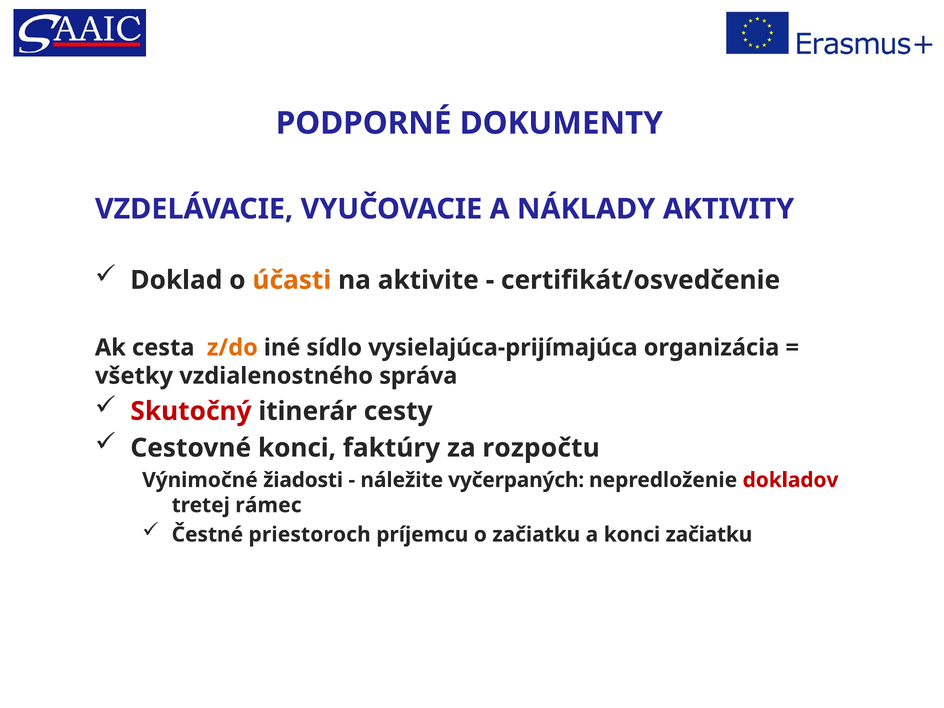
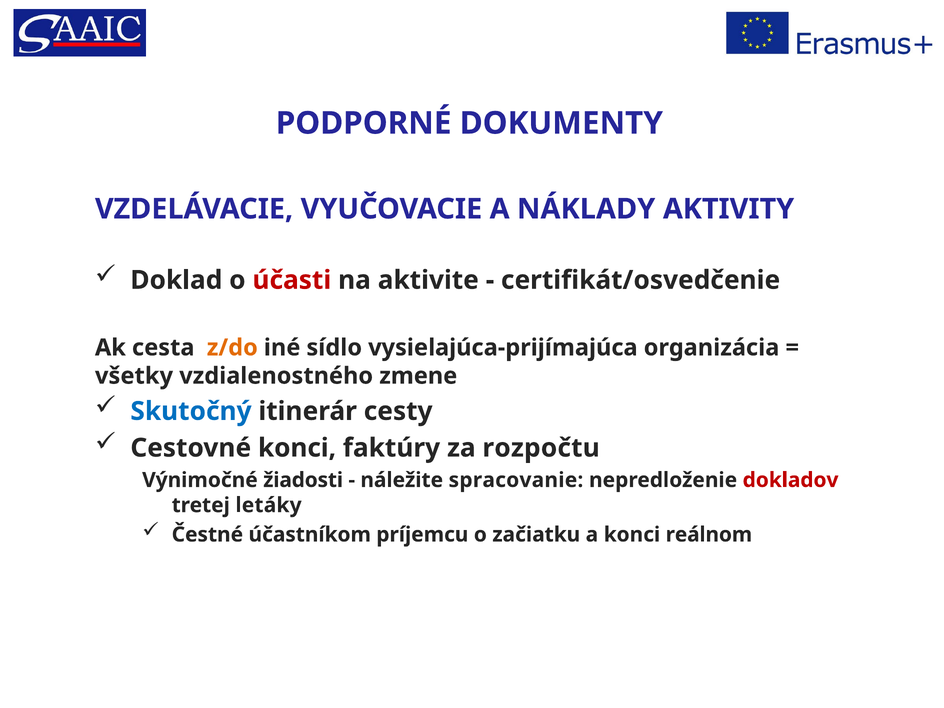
účasti colour: orange -> red
správa: správa -> zmene
Skutočný colour: red -> blue
vyčerpaných: vyčerpaných -> spracovanie
rámec: rámec -> letáky
priestoroch: priestoroch -> účastníkom
konci začiatku: začiatku -> reálnom
